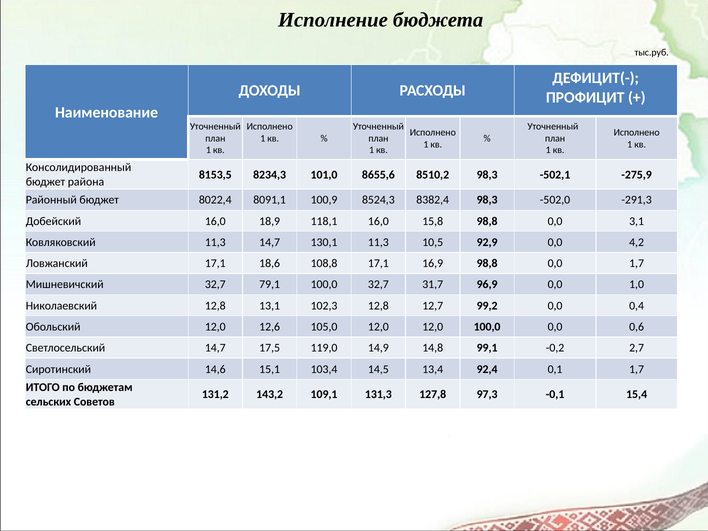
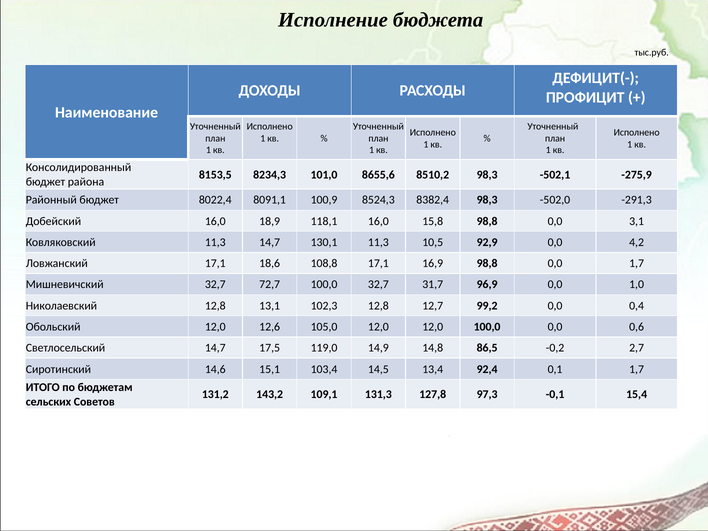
79,1: 79,1 -> 72,7
99,1: 99,1 -> 86,5
